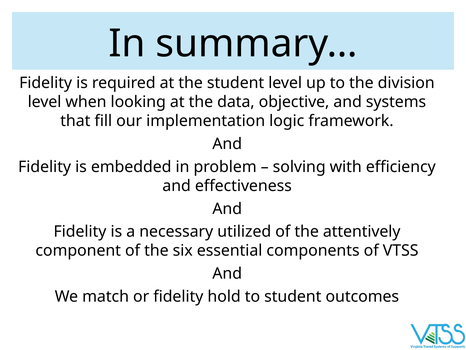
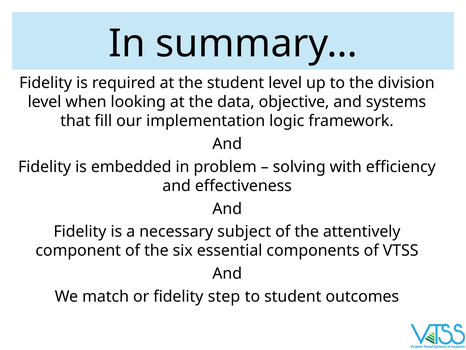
utilized: utilized -> subject
hold: hold -> step
